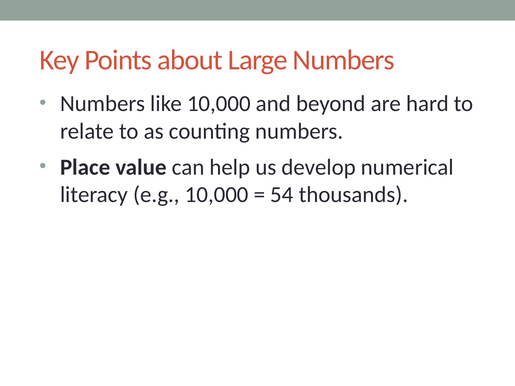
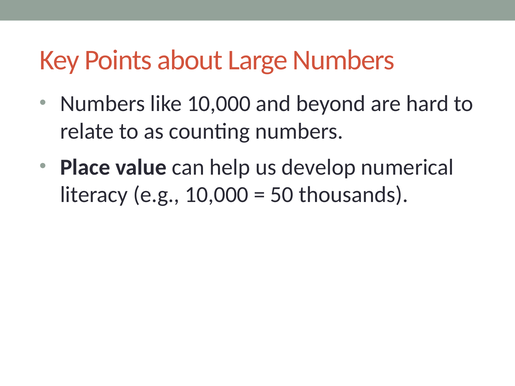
54: 54 -> 50
